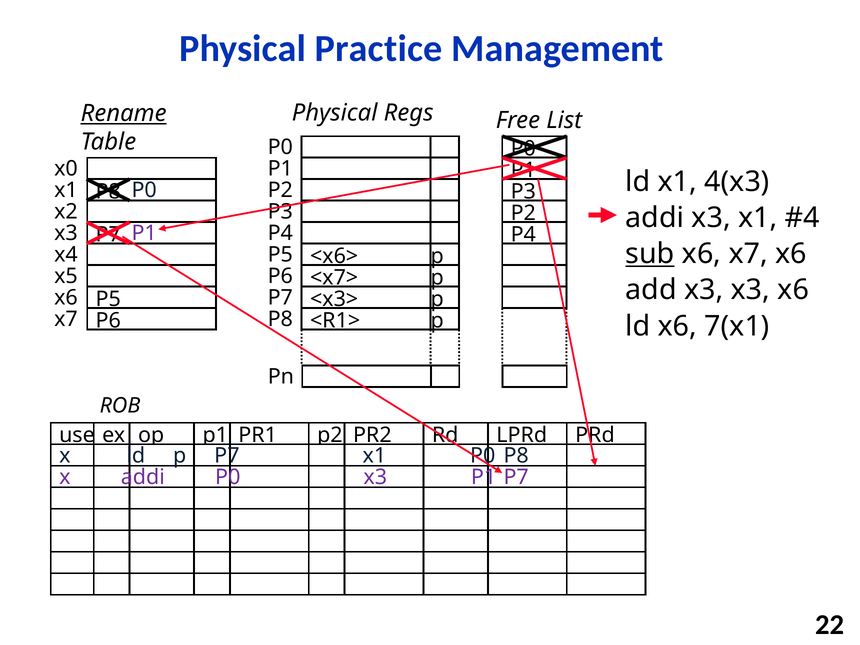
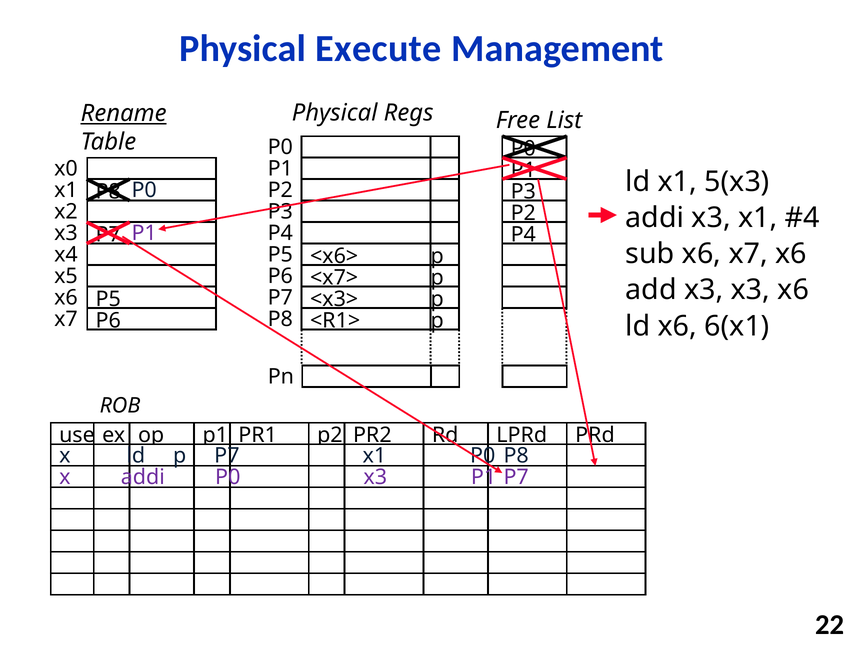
Practice: Practice -> Execute
4(x3: 4(x3 -> 5(x3
sub underline: present -> none
7(x1: 7(x1 -> 6(x1
